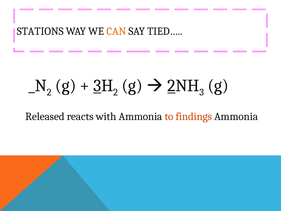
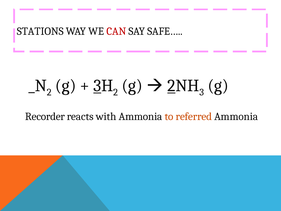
CAN colour: orange -> red
TIED…: TIED… -> SAFE…
Released: Released -> Recorder
findings: findings -> referred
